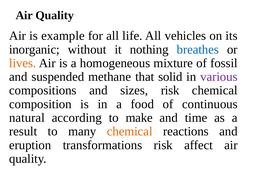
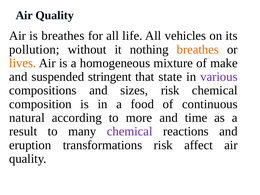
is example: example -> breathes
inorganic: inorganic -> pollution
breathes at (198, 49) colour: blue -> orange
fossil: fossil -> make
methane: methane -> stringent
solid: solid -> state
make: make -> more
chemical at (130, 131) colour: orange -> purple
